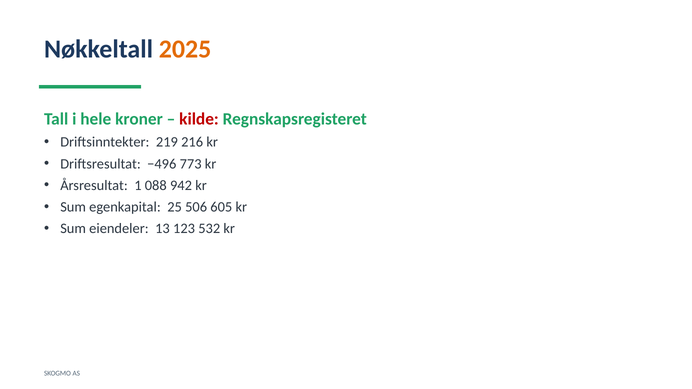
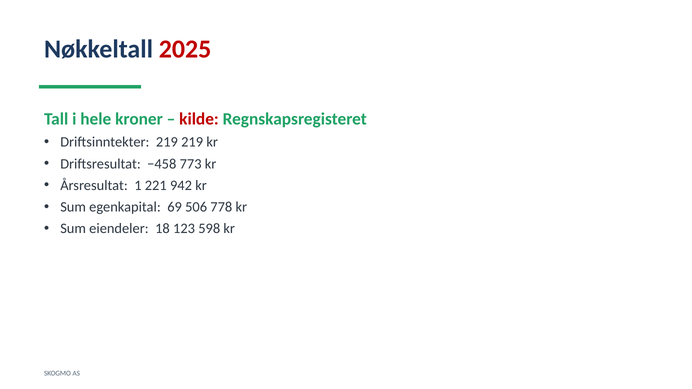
2025 colour: orange -> red
219 216: 216 -> 219
−496: −496 -> −458
088: 088 -> 221
25: 25 -> 69
605: 605 -> 778
13: 13 -> 18
532: 532 -> 598
